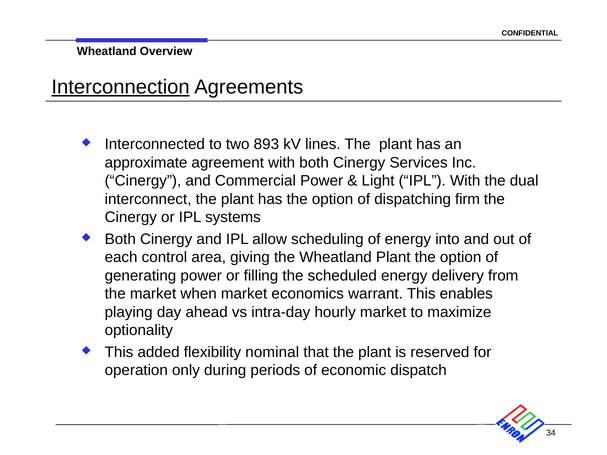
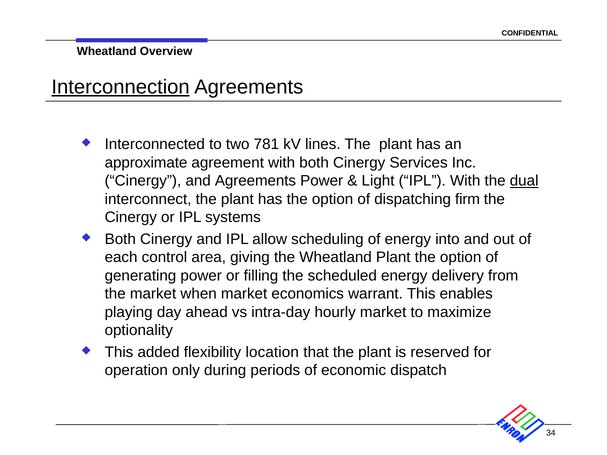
893: 893 -> 781
and Commercial: Commercial -> Agreements
dual underline: none -> present
nominal: nominal -> location
